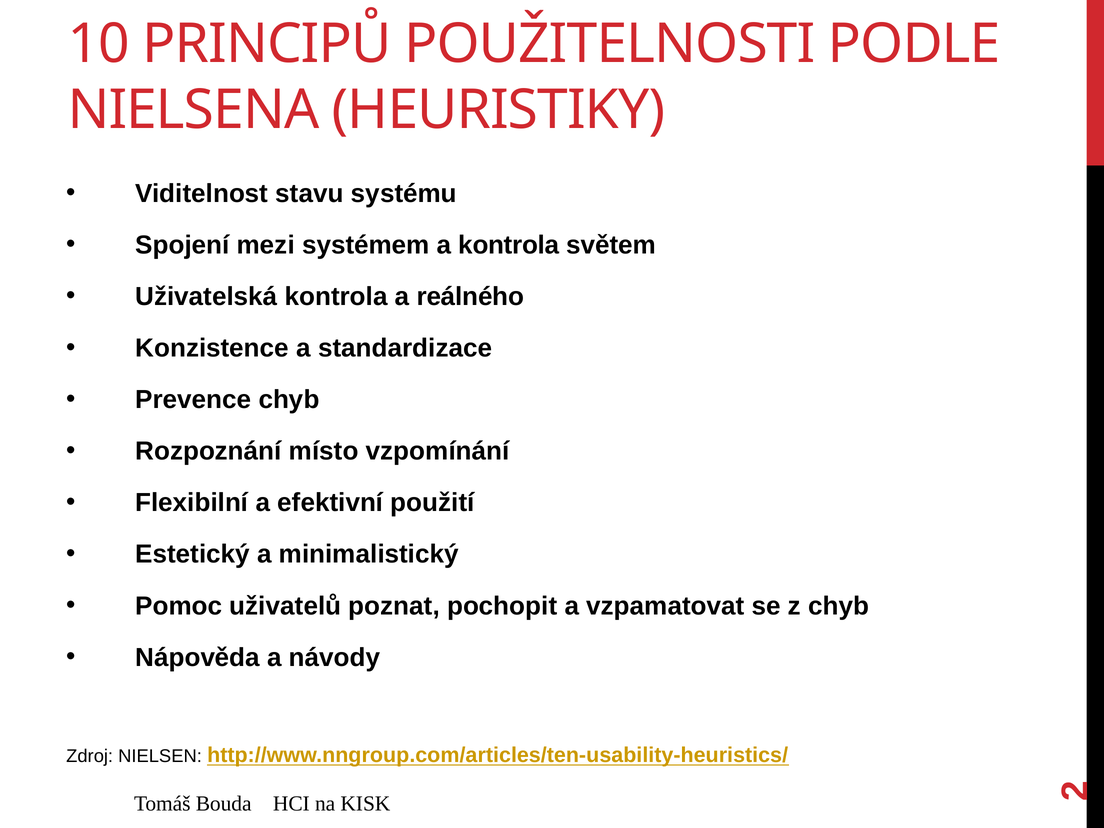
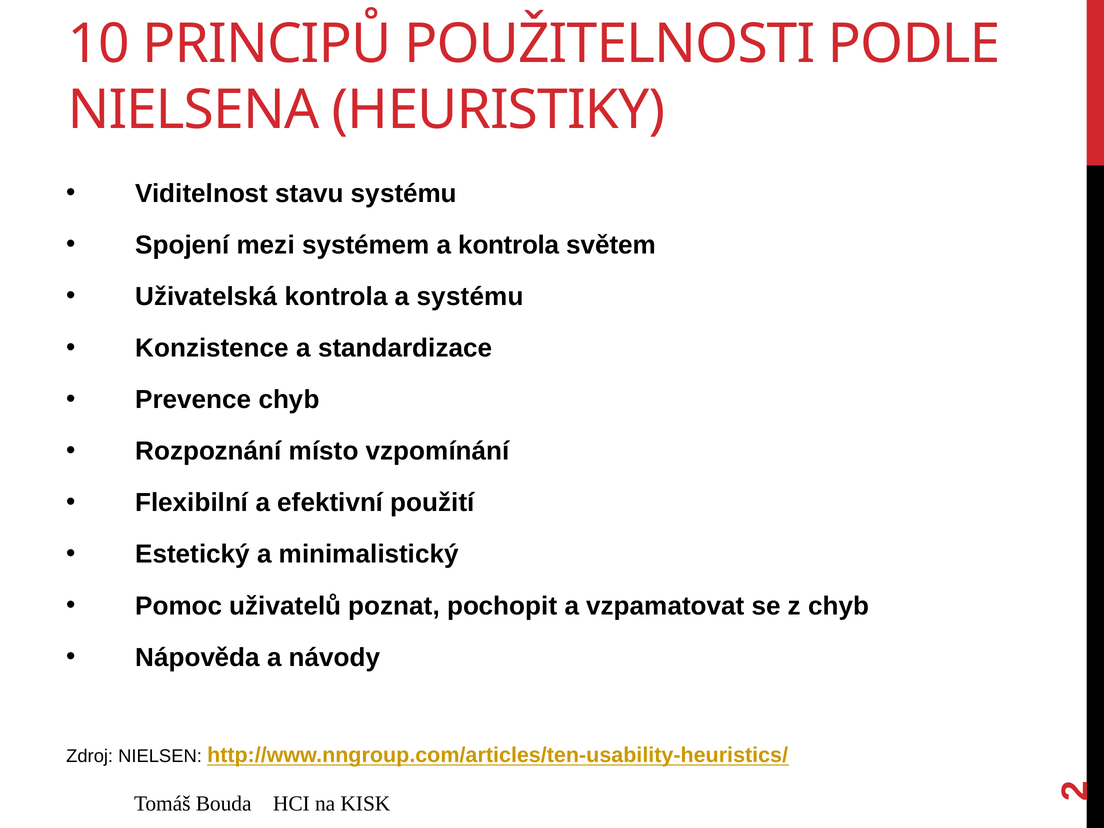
a reálného: reálného -> systému
